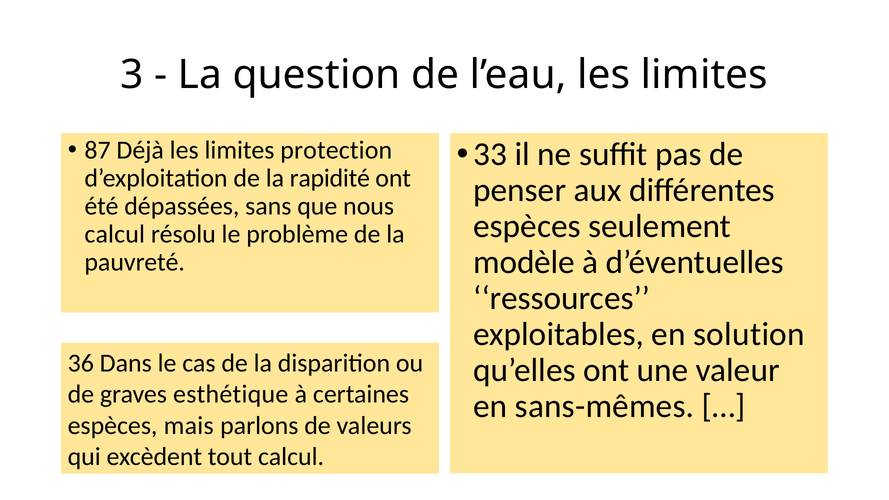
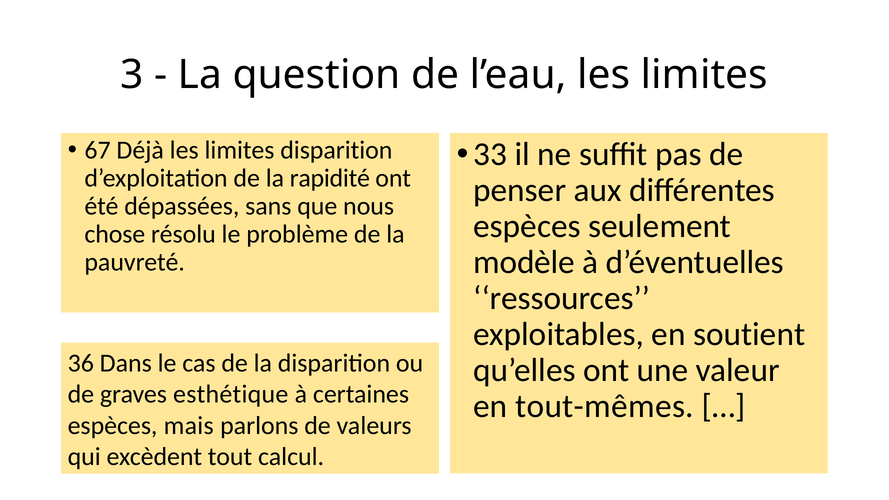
87: 87 -> 67
limites protection: protection -> disparition
calcul at (115, 234): calcul -> chose
solution: solution -> soutient
sans-mêmes: sans-mêmes -> tout-mêmes
